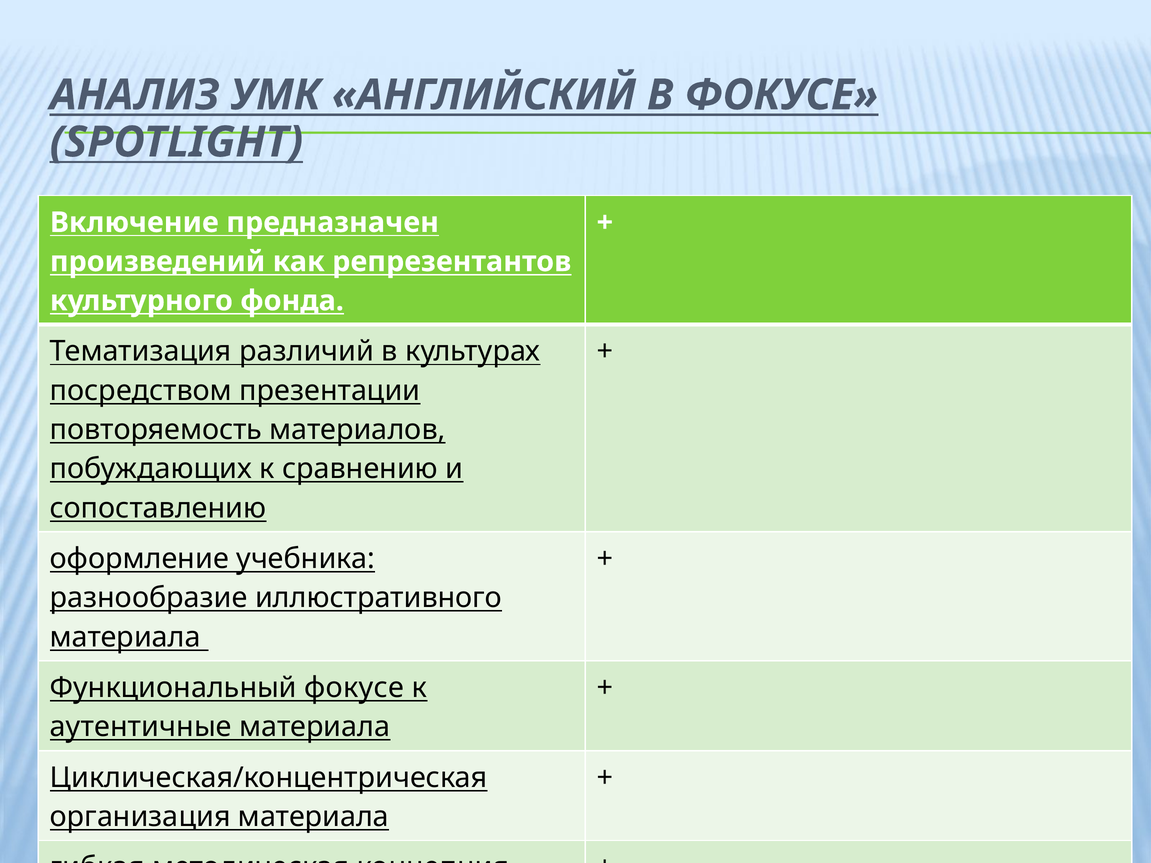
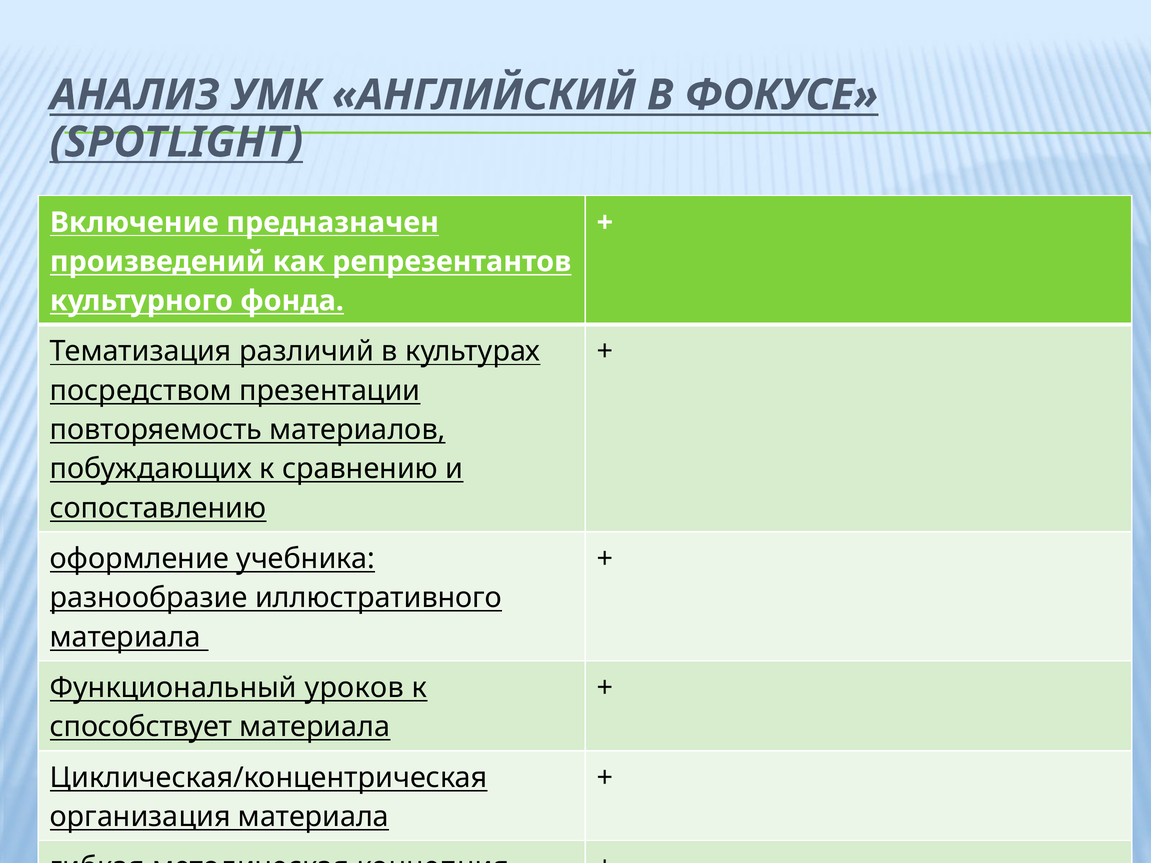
Функциональный фокусе: фокусе -> уроков
аутентичные: аутентичные -> способствует
